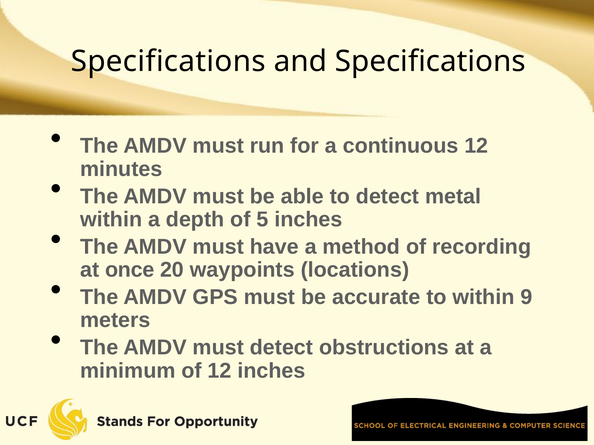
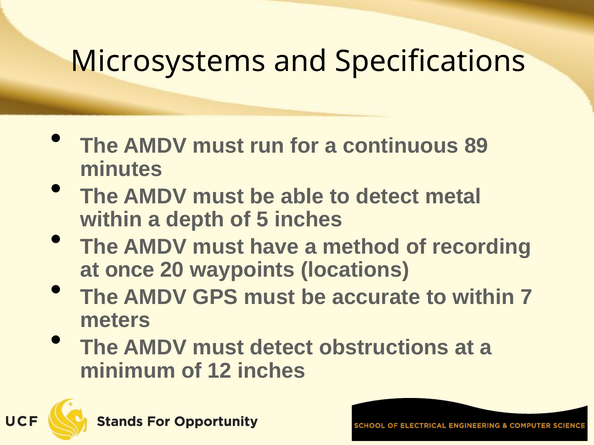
Specifications at (168, 61): Specifications -> Microsystems
continuous 12: 12 -> 89
9: 9 -> 7
